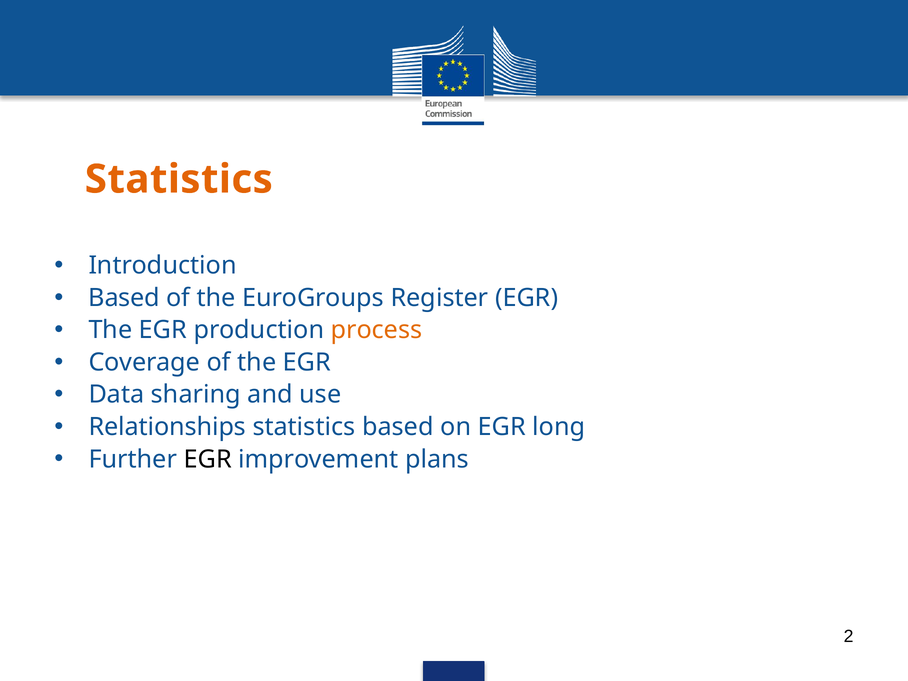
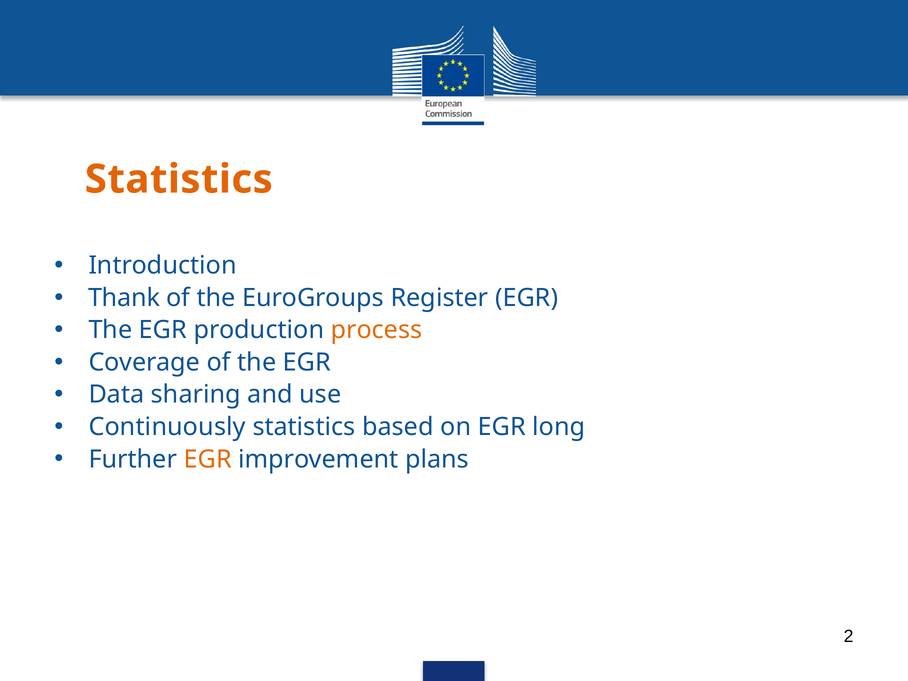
Based at (124, 298): Based -> Thank
Relationships: Relationships -> Continuously
EGR at (208, 459) colour: black -> orange
